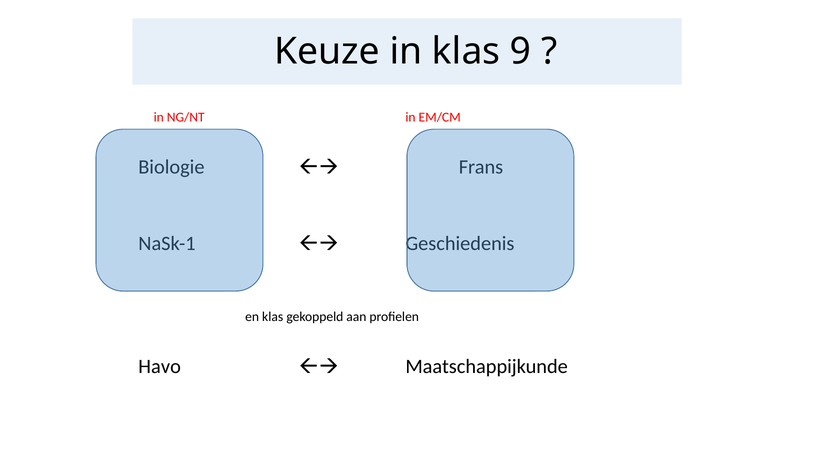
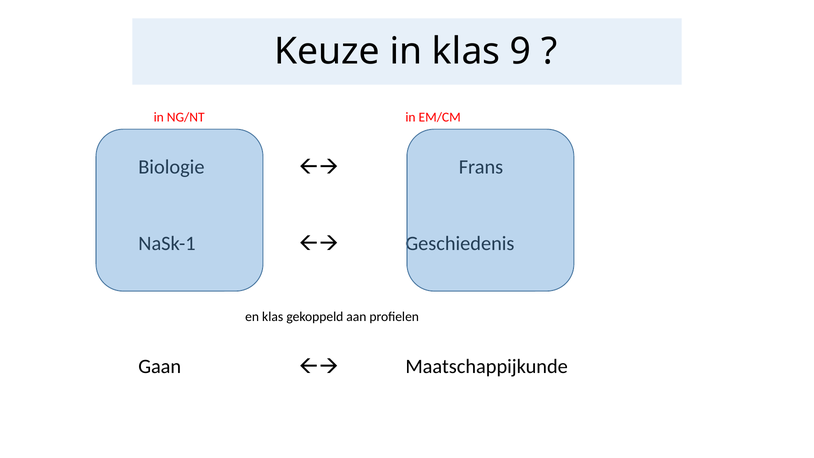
Havo: Havo -> Gaan
